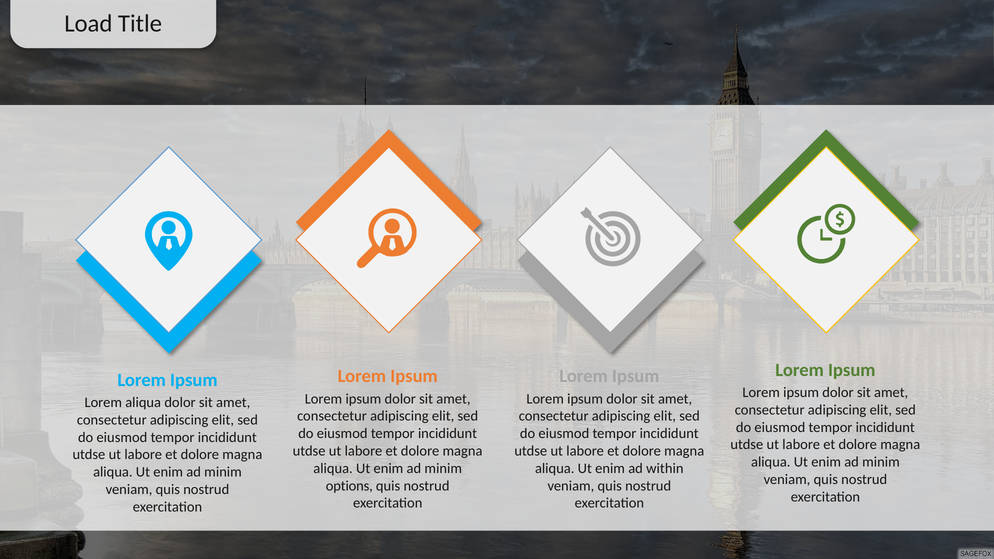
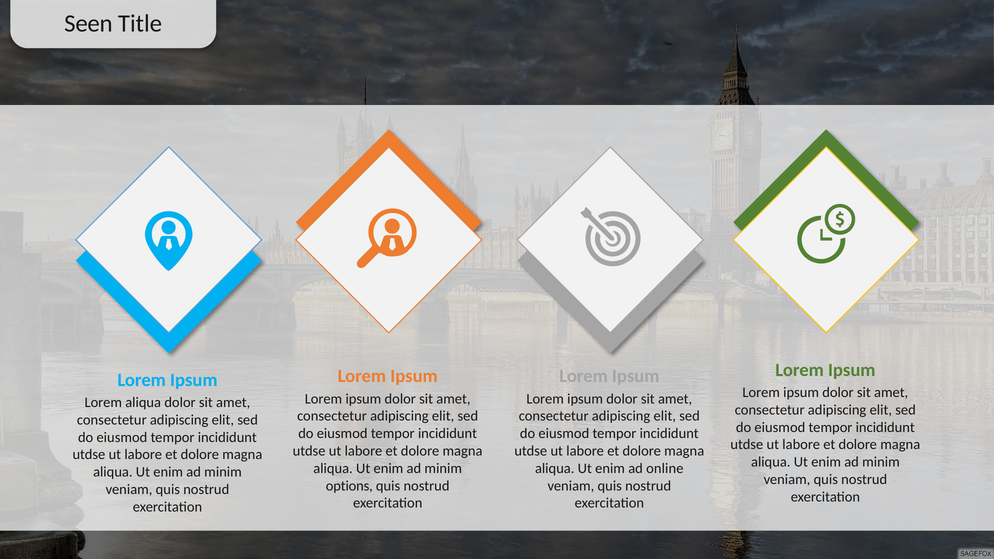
Load: Load -> Seen
within: within -> online
